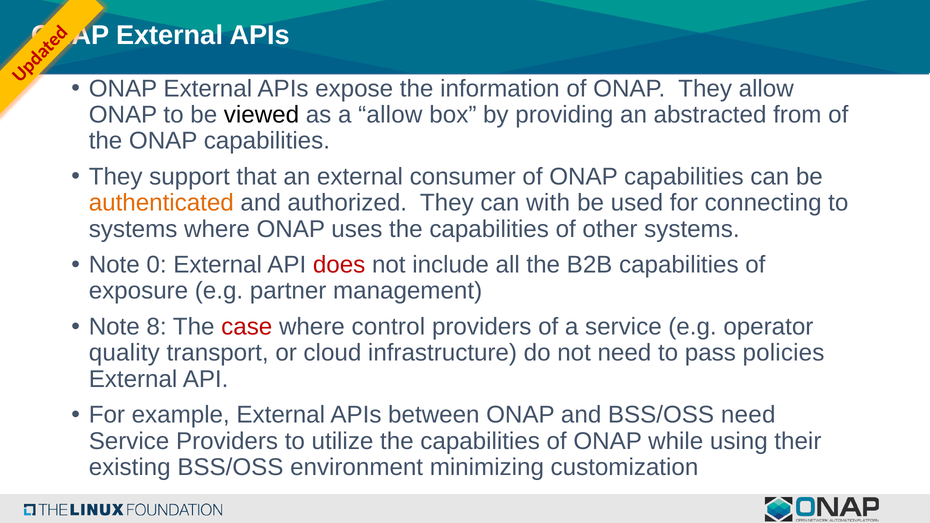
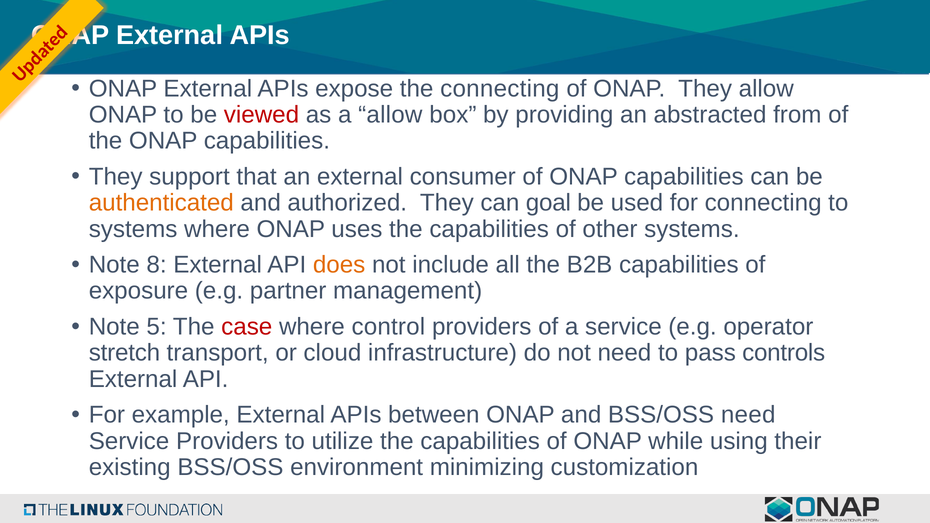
the information: information -> connecting
viewed colour: black -> red
with: with -> goal
0: 0 -> 8
does colour: red -> orange
8: 8 -> 5
quality: quality -> stretch
policies: policies -> controls
